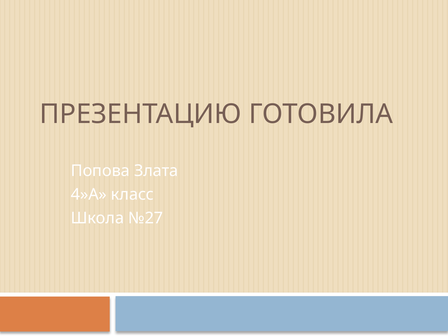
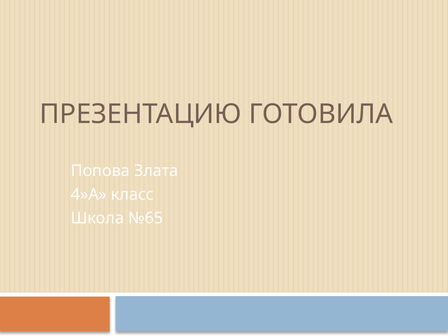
№27: №27 -> №65
